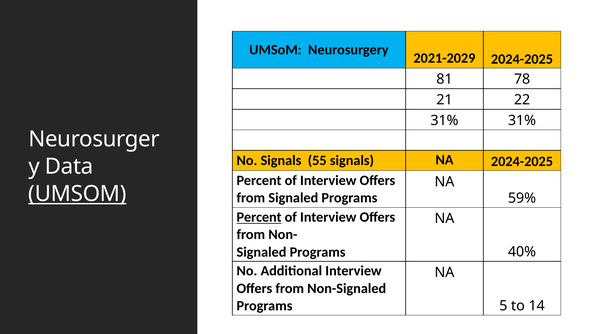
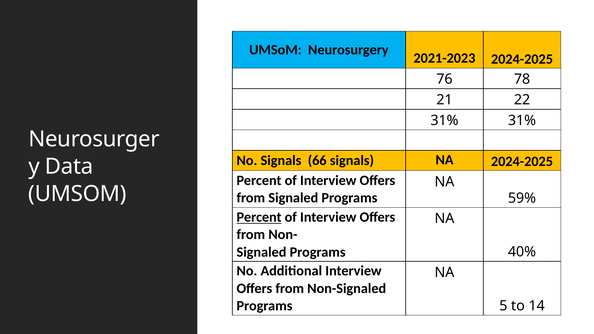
2021-2029: 2021-2029 -> 2021-2023
81: 81 -> 76
55: 55 -> 66
UMSOM at (77, 194) underline: present -> none
